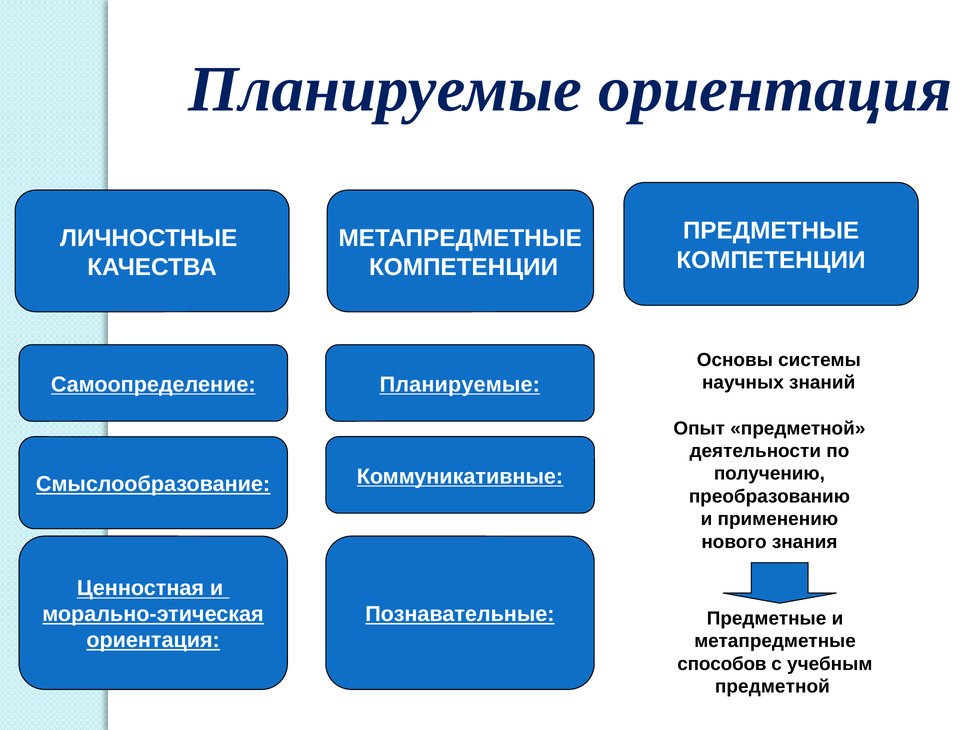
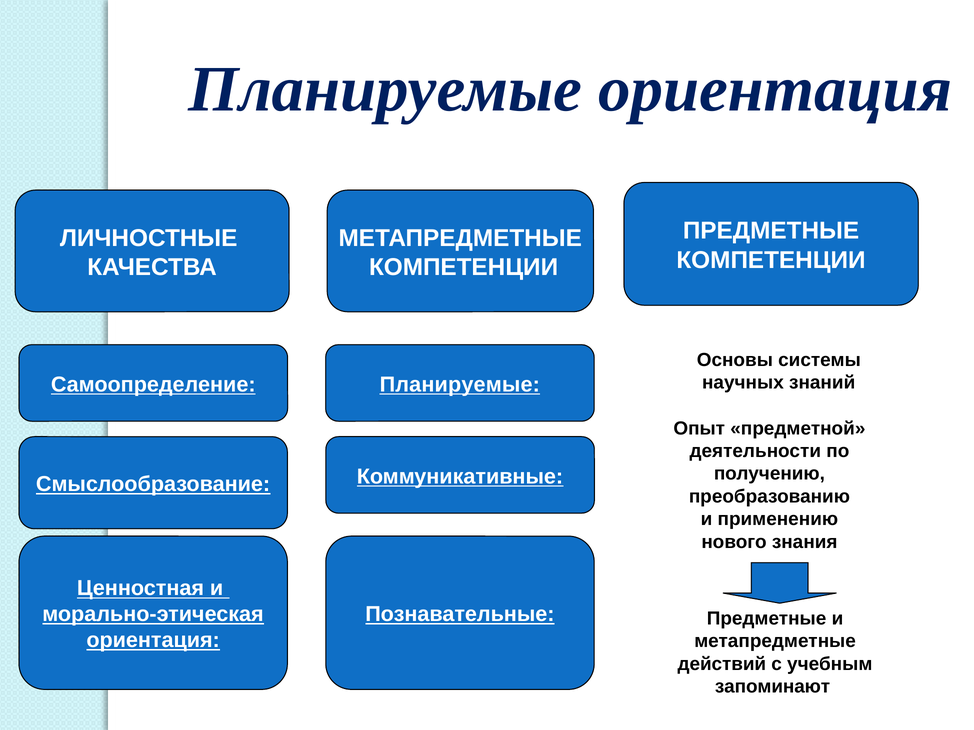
способов: способов -> действий
предметной at (772, 687): предметной -> запоминают
